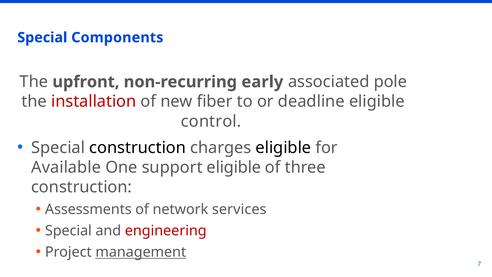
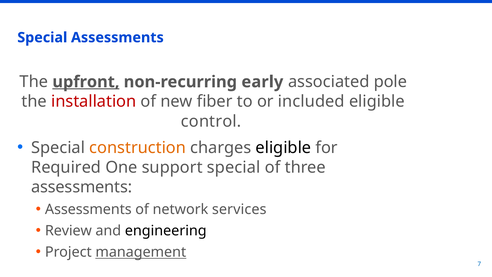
Special Components: Components -> Assessments
upfront underline: none -> present
deadline: deadline -> included
construction at (138, 148) colour: black -> orange
Available: Available -> Required
support eligible: eligible -> special
construction at (82, 187): construction -> assessments
Special at (68, 231): Special -> Review
engineering colour: red -> black
